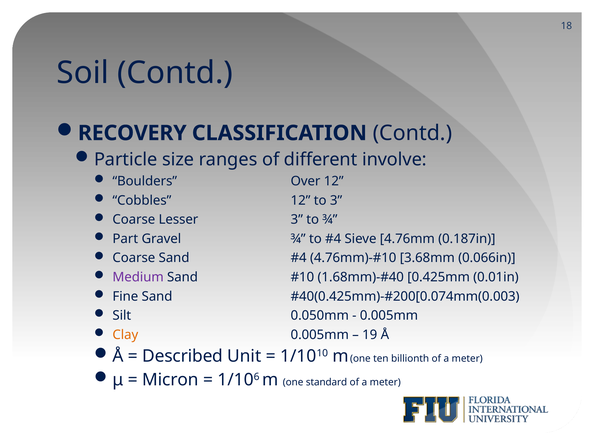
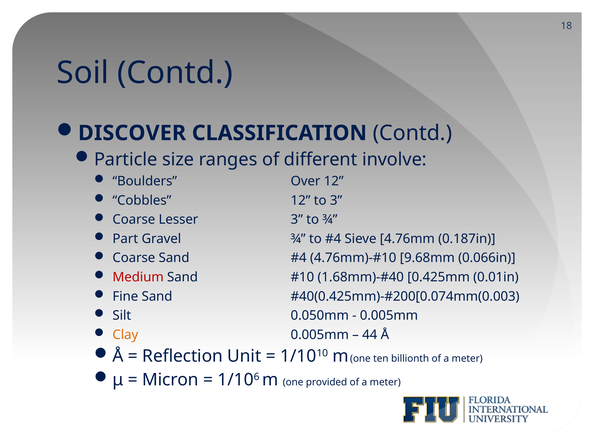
RECOVERY: RECOVERY -> DISCOVER
3.68mm: 3.68mm -> 9.68mm
Medium colour: purple -> red
19: 19 -> 44
Described: Described -> Reflection
standard: standard -> provided
